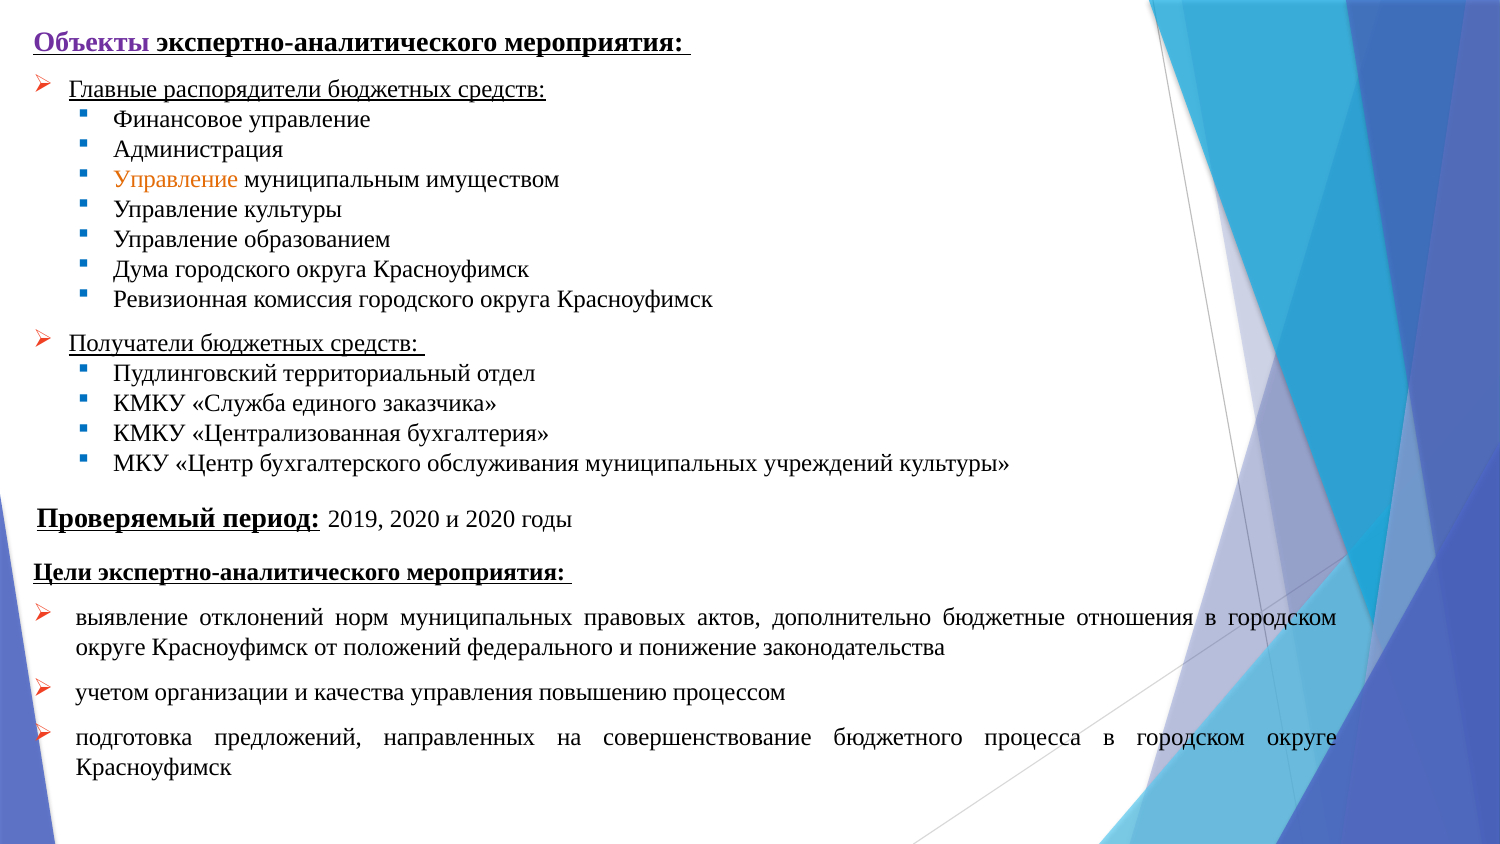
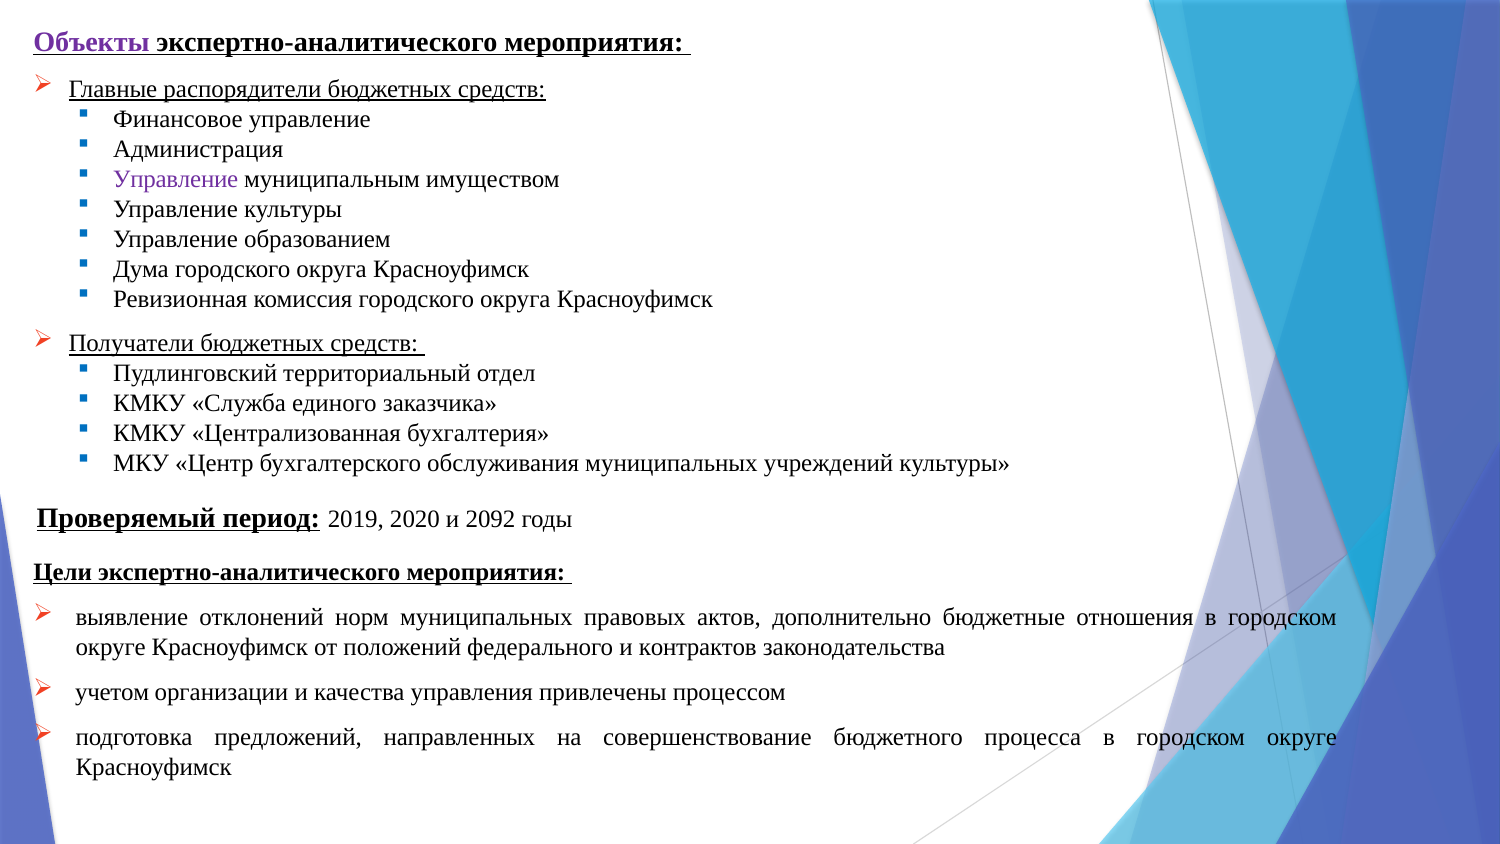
Управление at (176, 179) colour: orange -> purple
и 2020: 2020 -> 2092
понижение: понижение -> контрактов
повышению: повышению -> привлечены
